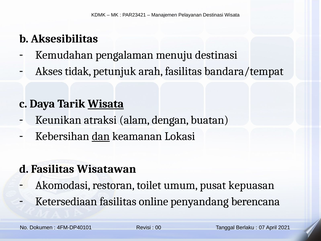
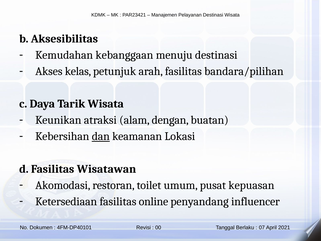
pengalaman: pengalaman -> kebanggaan
tidak: tidak -> kelas
bandara/tempat: bandara/tempat -> bandara/pilihan
Wisata at (106, 104) underline: present -> none
berencana: berencana -> influencer
